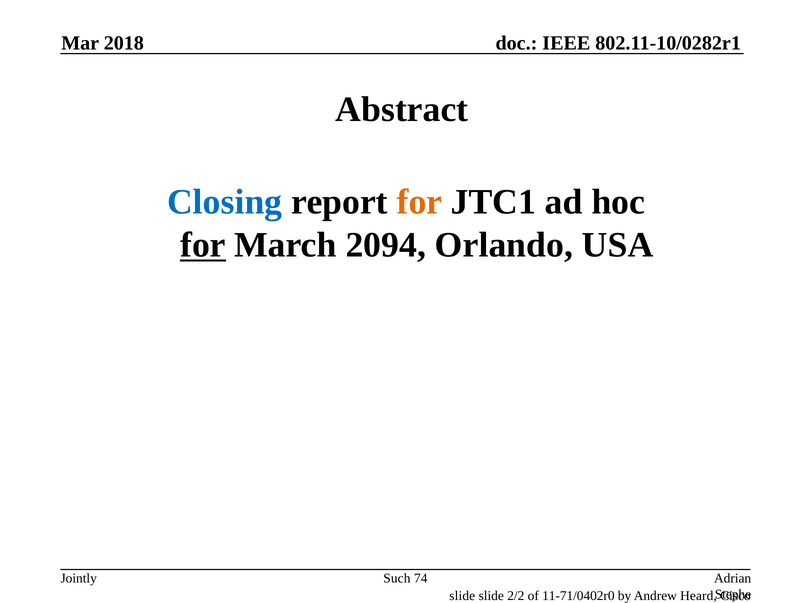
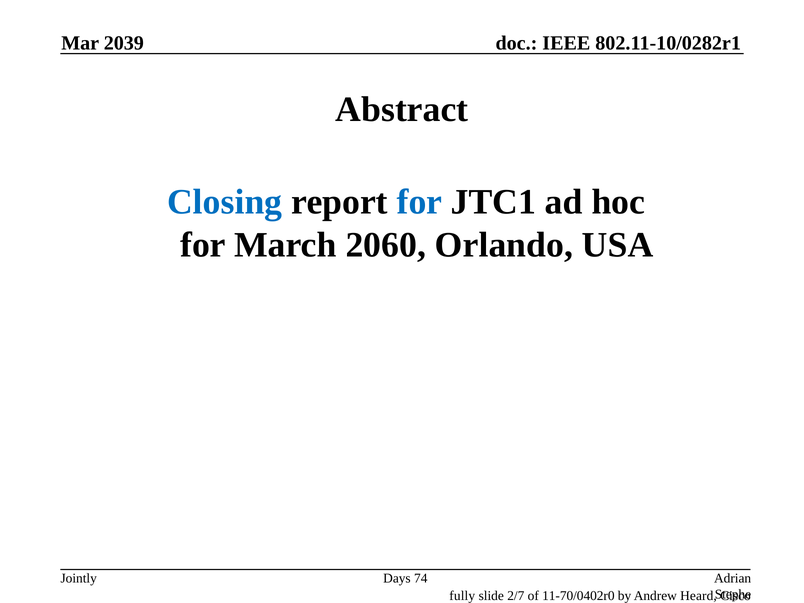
2018: 2018 -> 2039
for at (420, 202) colour: orange -> blue
for at (203, 245) underline: present -> none
2094: 2094 -> 2060
Such: Such -> Days
slide at (462, 596): slide -> fully
2/2: 2/2 -> 2/7
11-71/0402r0: 11-71/0402r0 -> 11-70/0402r0
